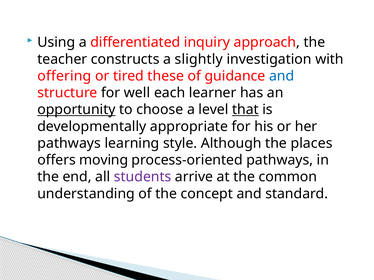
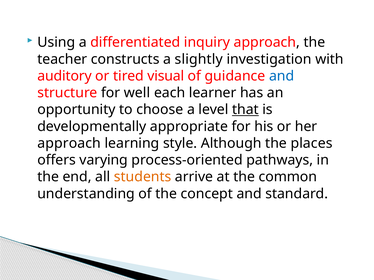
offering: offering -> auditory
these: these -> visual
opportunity underline: present -> none
pathways at (69, 143): pathways -> approach
moving: moving -> varying
students colour: purple -> orange
